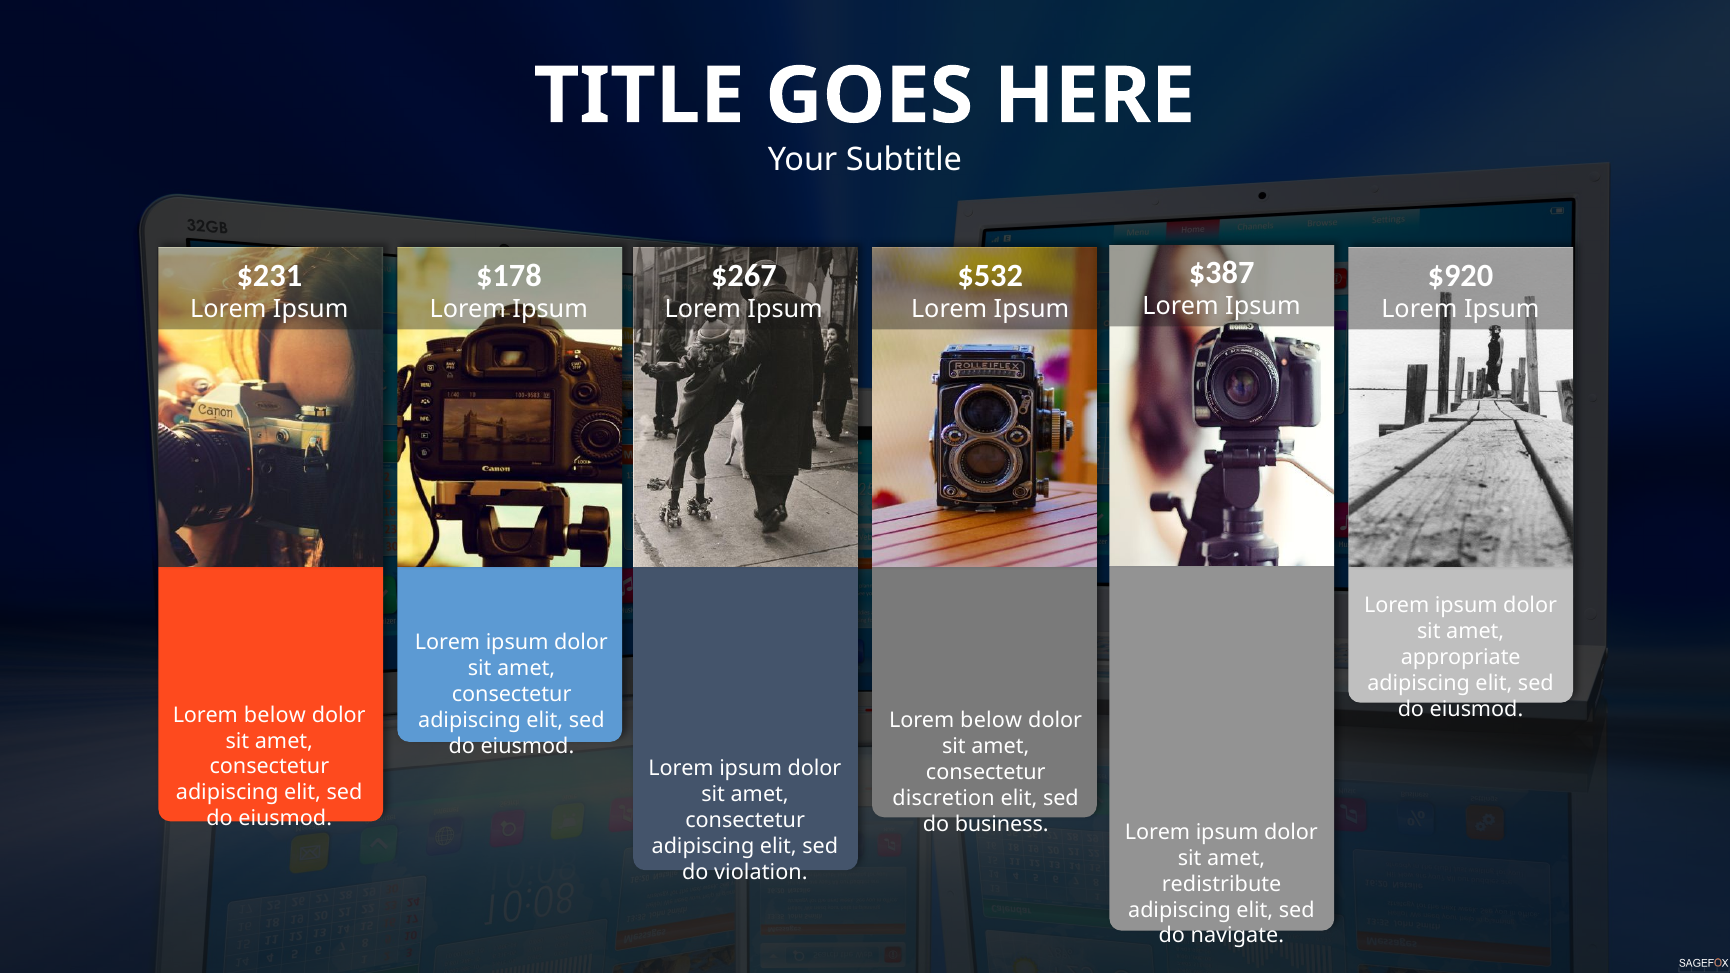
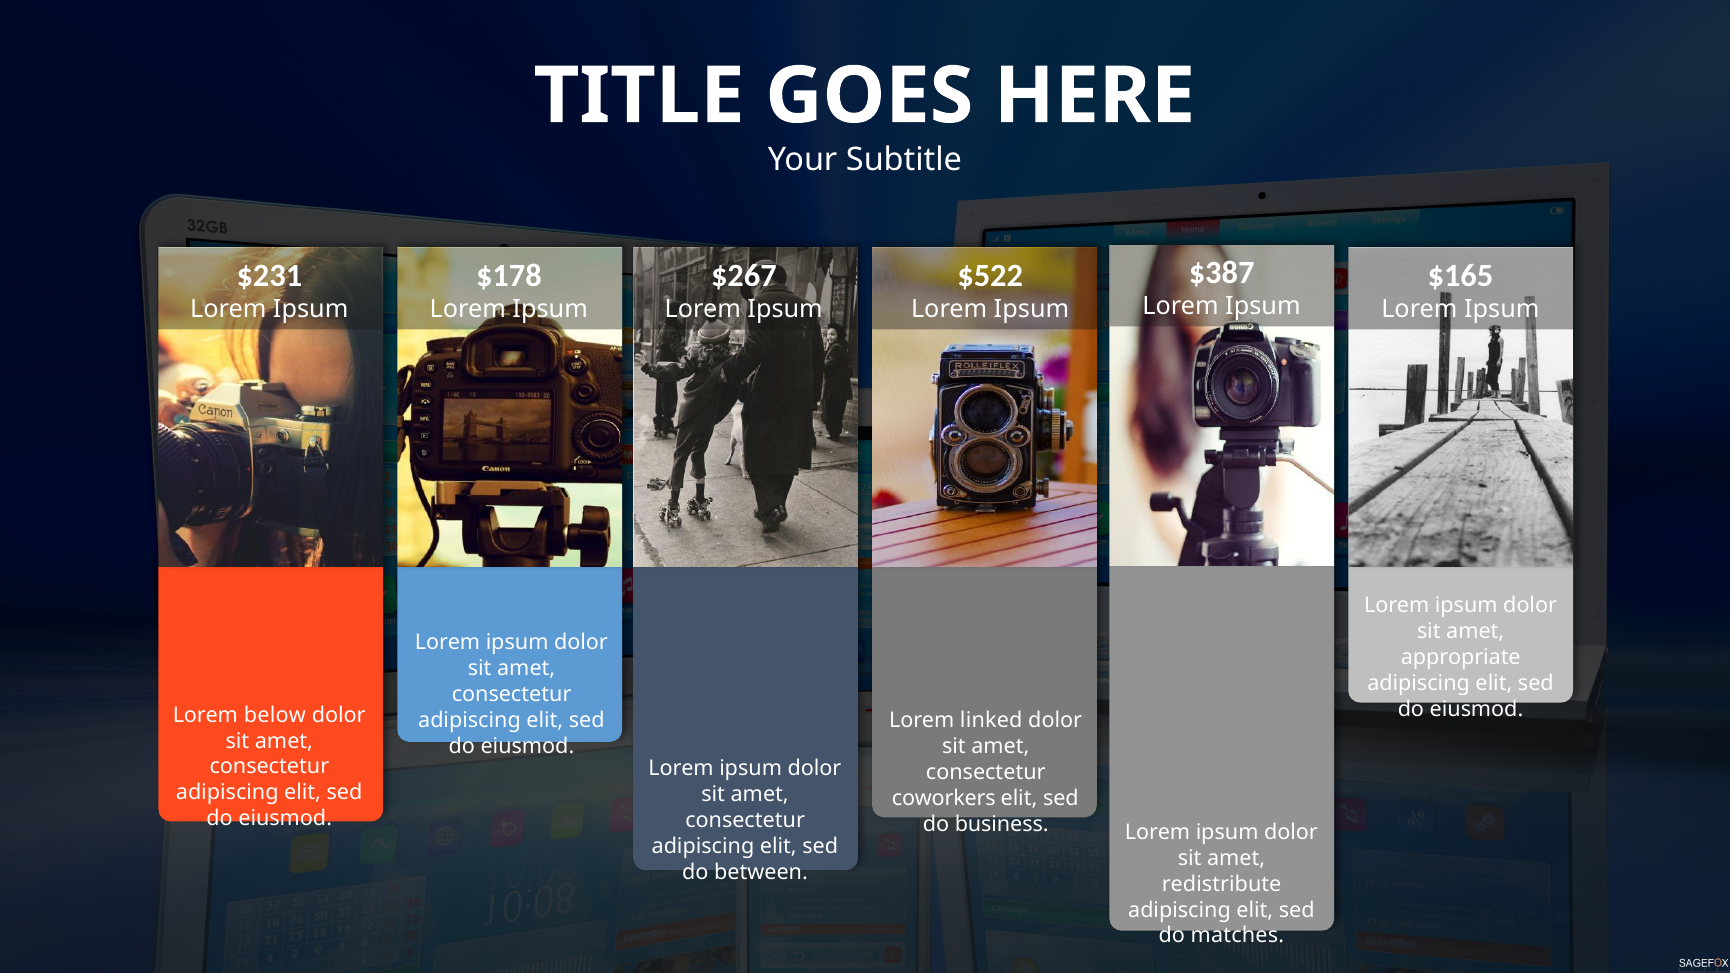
$532: $532 -> $522
$920: $920 -> $165
below at (991, 720): below -> linked
discretion: discretion -> coworkers
violation: violation -> between
navigate: navigate -> matches
